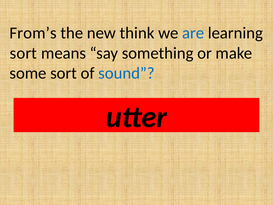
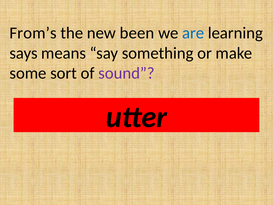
think: think -> been
sort at (23, 53): sort -> says
sound colour: blue -> purple
